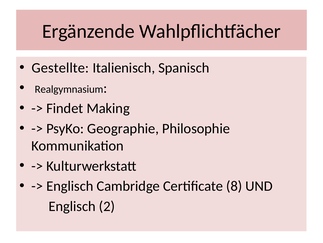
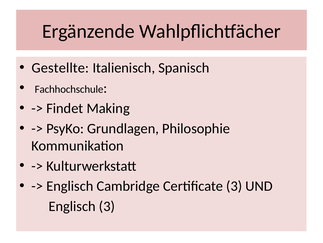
Realgymnasium: Realgymnasium -> Fachhochschule
Geographie: Geographie -> Grundlagen
Certificate 8: 8 -> 3
Englisch 2: 2 -> 3
